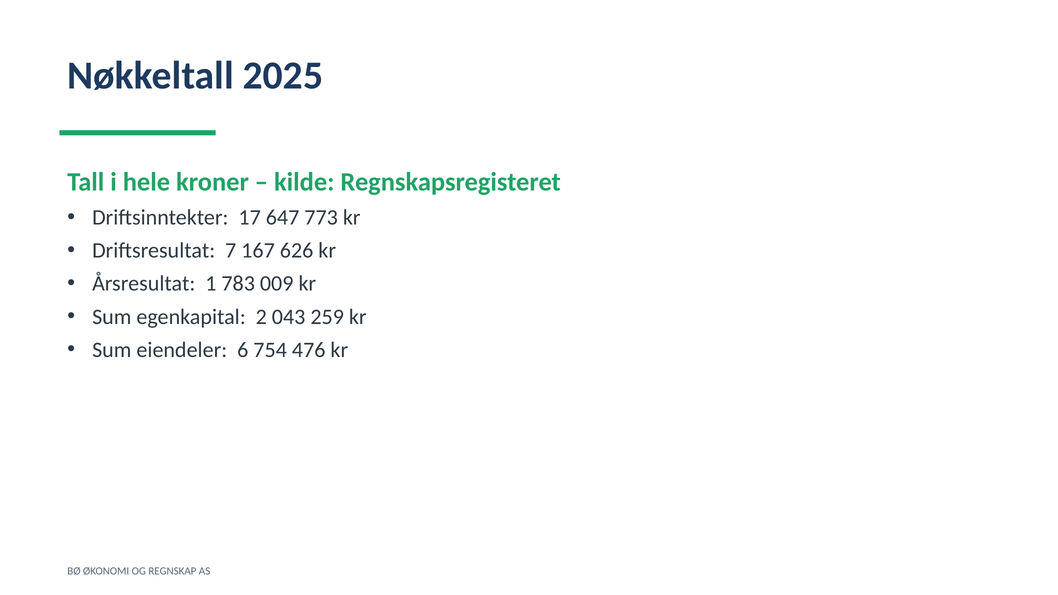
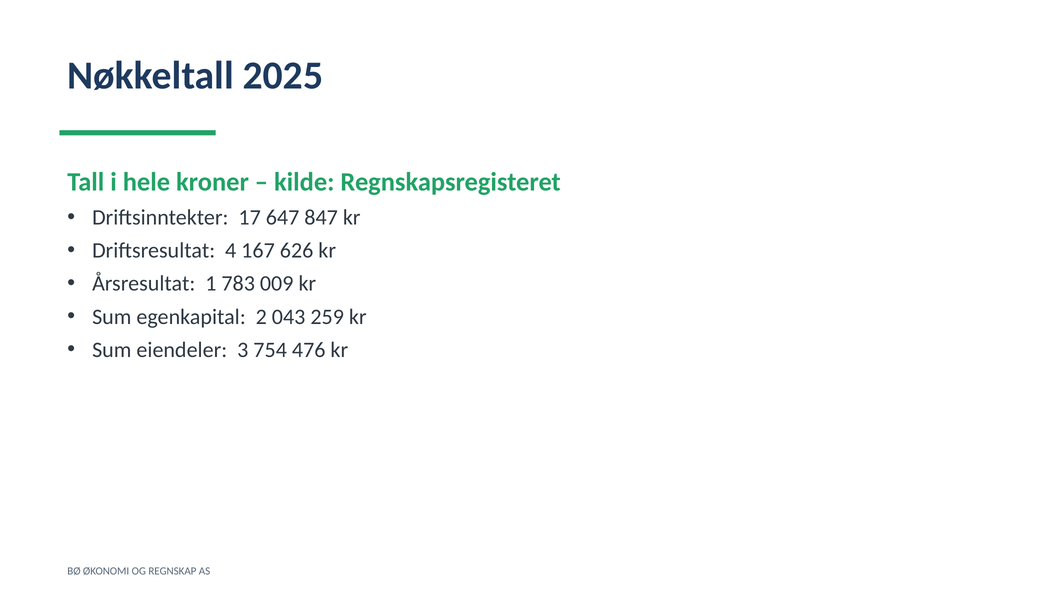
773: 773 -> 847
7: 7 -> 4
6: 6 -> 3
